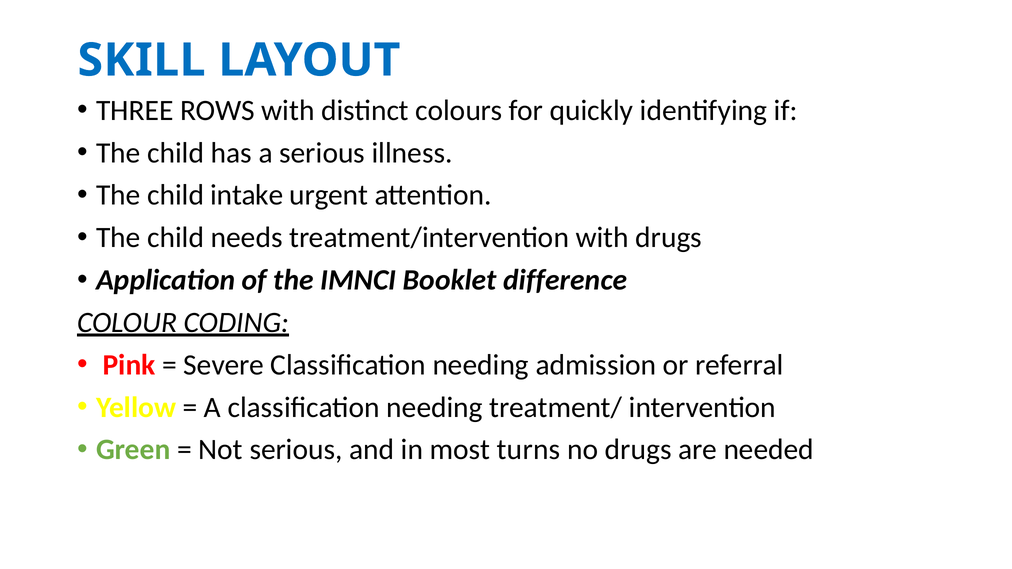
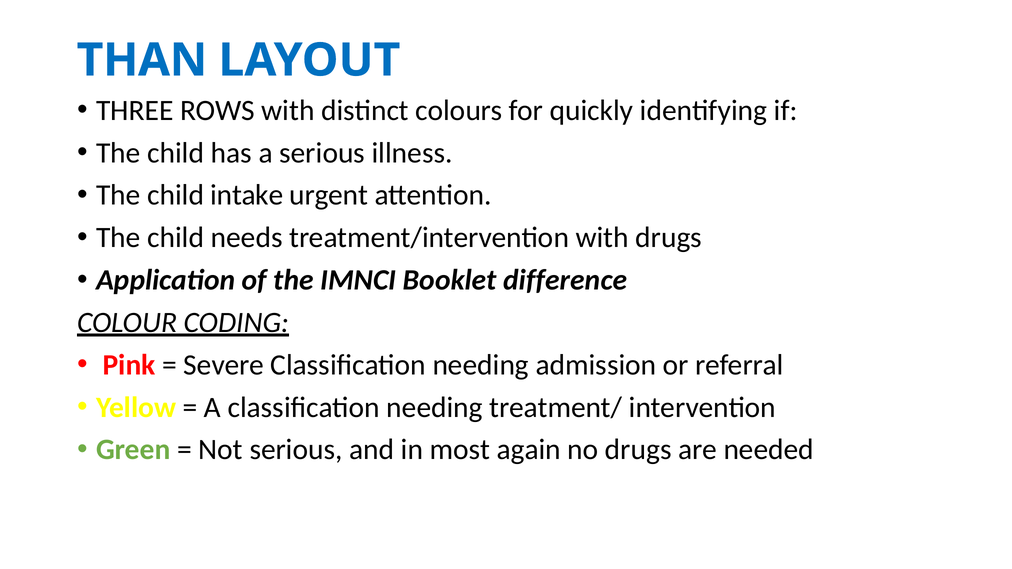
SKILL: SKILL -> THAN
turns: turns -> again
